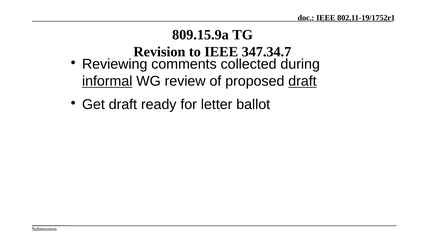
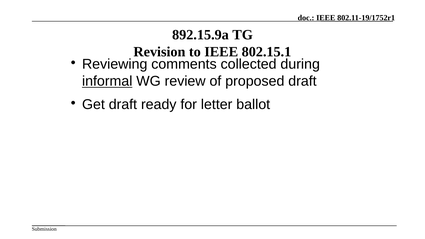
809.15.9a: 809.15.9a -> 892.15.9a
347.34.7: 347.34.7 -> 802.15.1
draft at (302, 81) underline: present -> none
